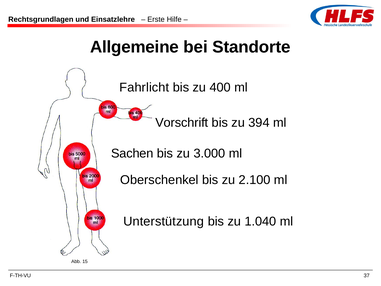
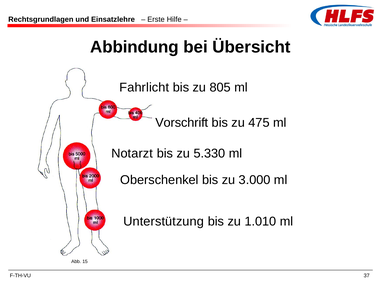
Allgemeine: Allgemeine -> Abbindung
Standorte: Standorte -> Übersicht
400: 400 -> 805
394: 394 -> 475
Sachen: Sachen -> Notarzt
3.000: 3.000 -> 5.330
2.100: 2.100 -> 3.000
1.040: 1.040 -> 1.010
